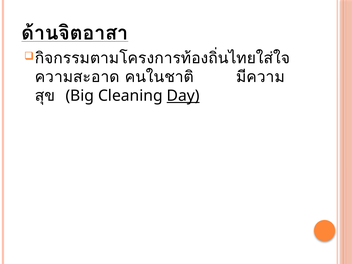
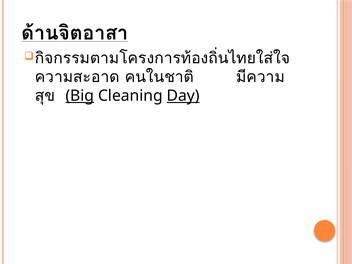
Big underline: none -> present
